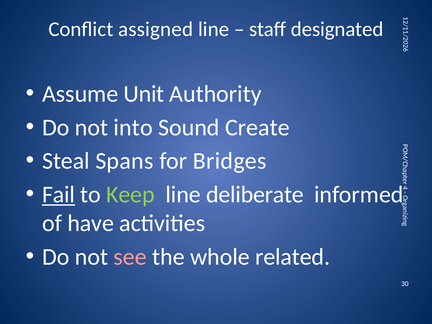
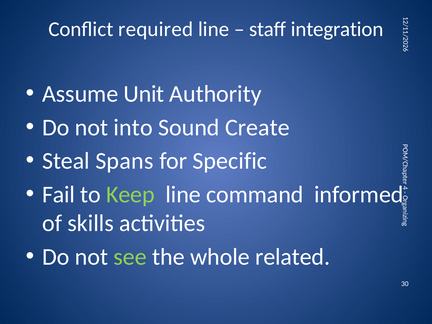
assigned: assigned -> required
designated: designated -> integration
Bridges: Bridges -> Specific
Fail underline: present -> none
deliberate: deliberate -> command
have: have -> skills
see colour: pink -> light green
